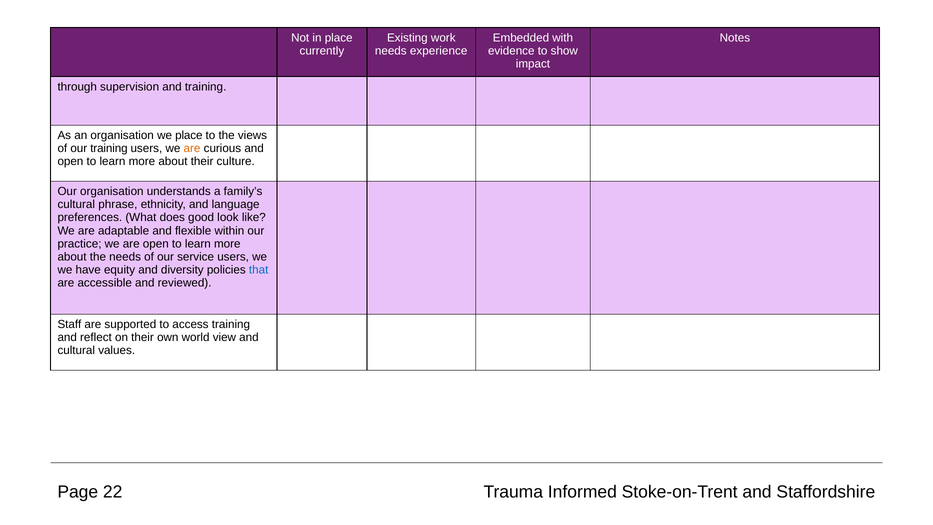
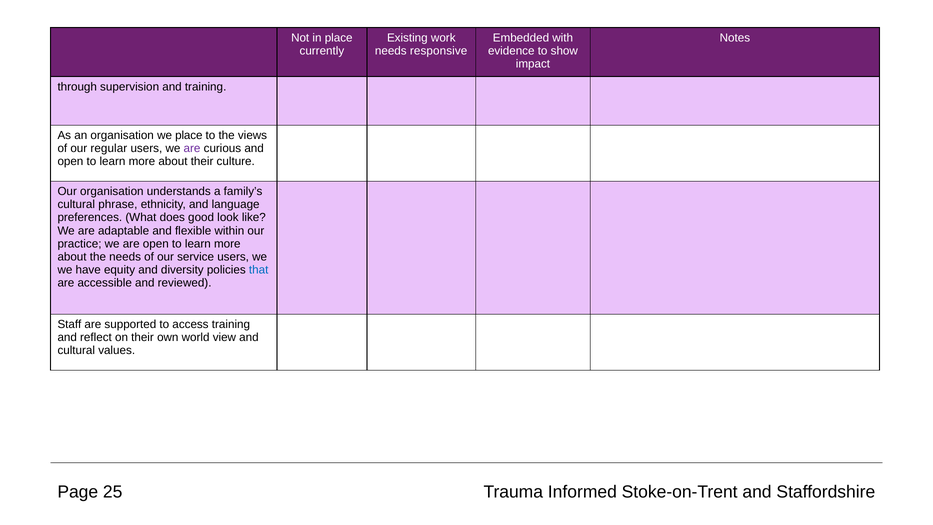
experience: experience -> responsive
our training: training -> regular
are at (192, 149) colour: orange -> purple
22: 22 -> 25
